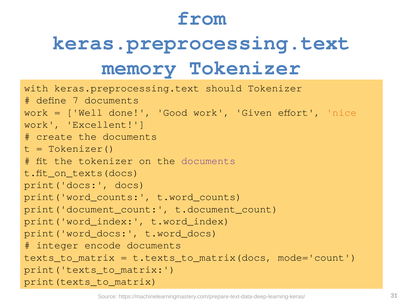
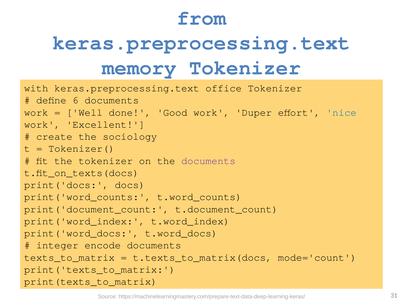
should: should -> office
7: 7 -> 6
Given: Given -> Duper
nice colour: orange -> blue
create the documents: documents -> sociology
